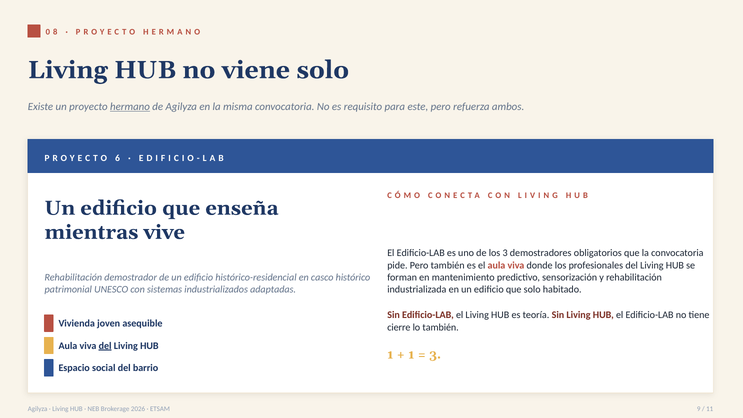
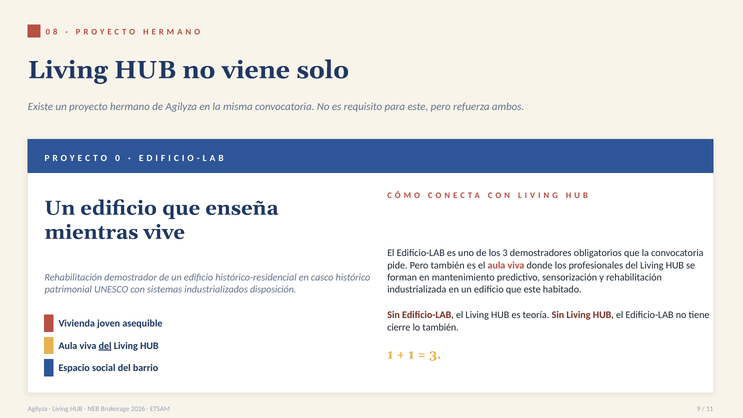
hermano underline: present -> none
6 at (118, 158): 6 -> 0
que solo: solo -> este
adaptadas: adaptadas -> disposición
